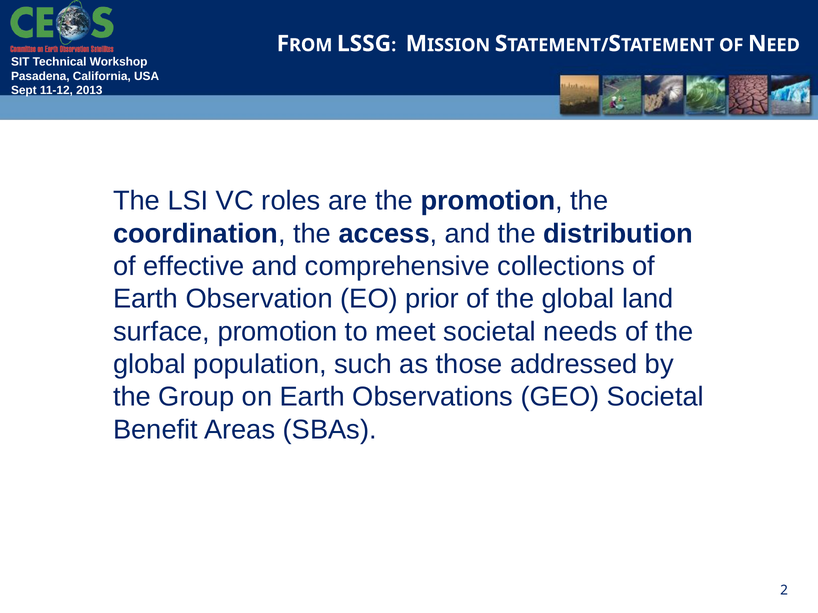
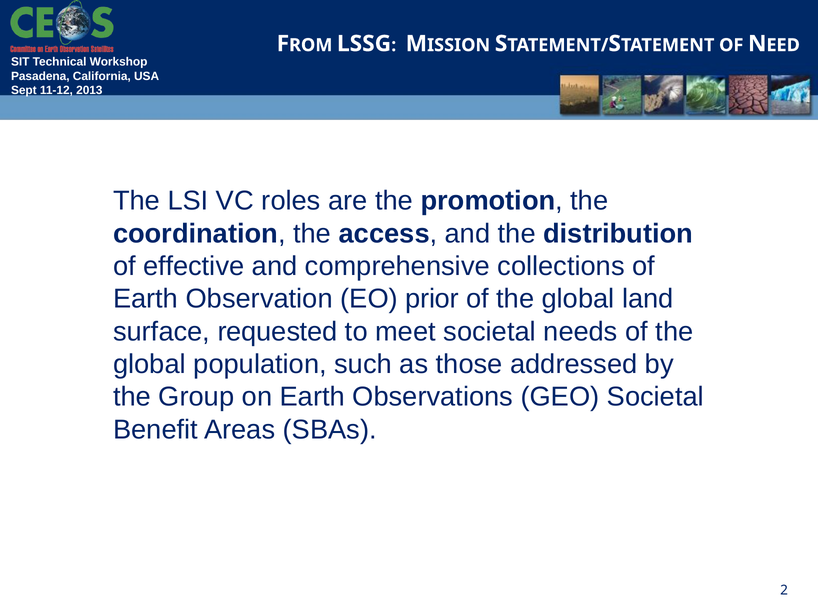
surface promotion: promotion -> requested
